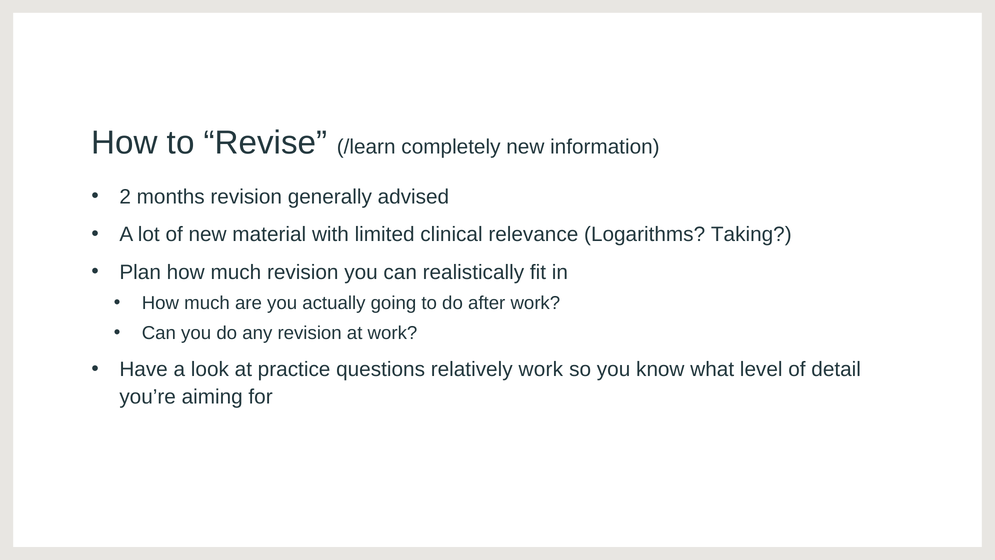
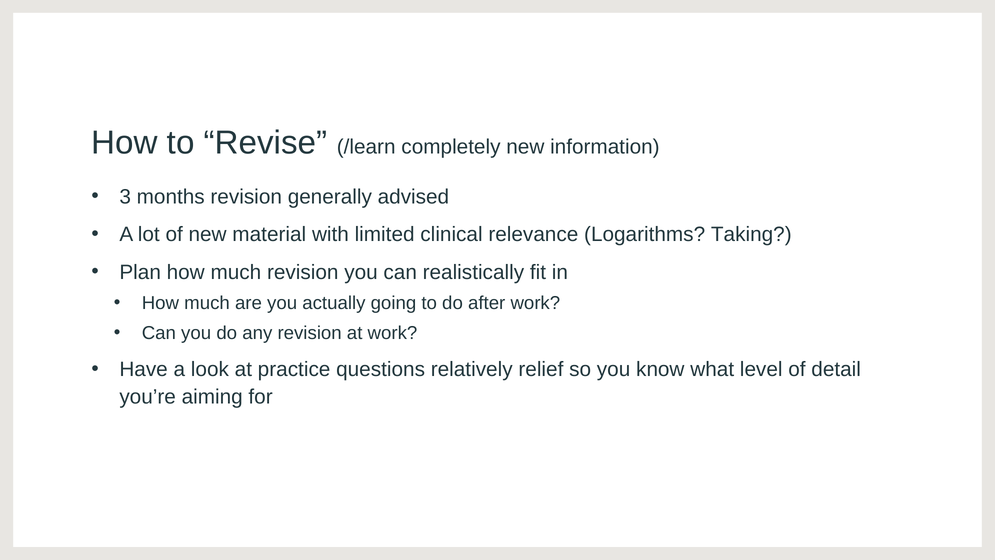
2: 2 -> 3
relatively work: work -> relief
